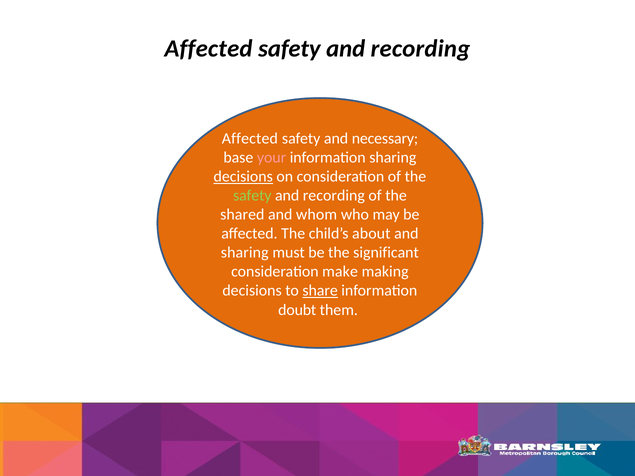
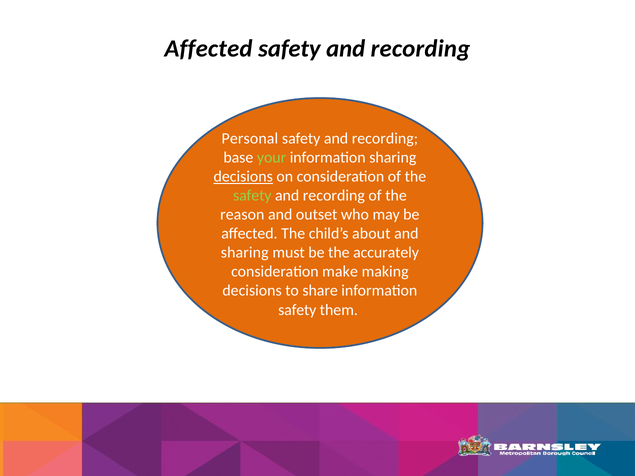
Affected at (250, 138): Affected -> Personal
necessary at (385, 138): necessary -> recording
your colour: pink -> light green
shared: shared -> reason
whom: whom -> outset
significant: significant -> accurately
share underline: present -> none
doubt at (297, 310): doubt -> safety
